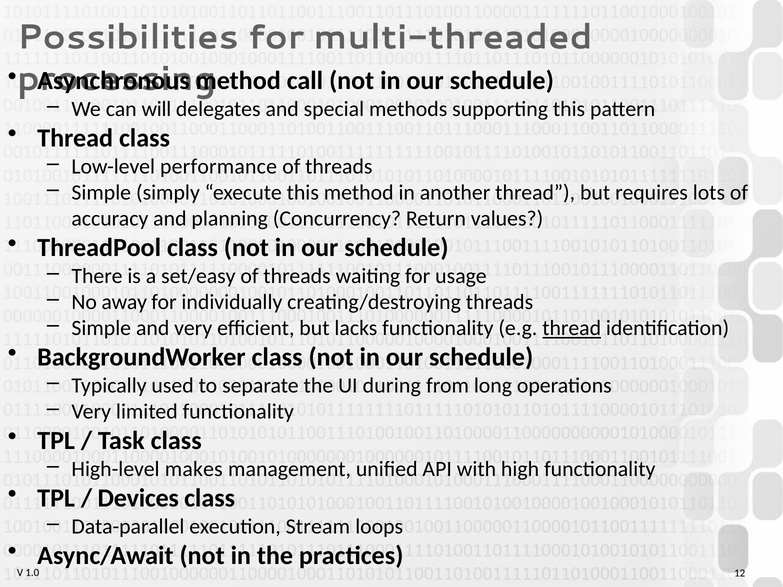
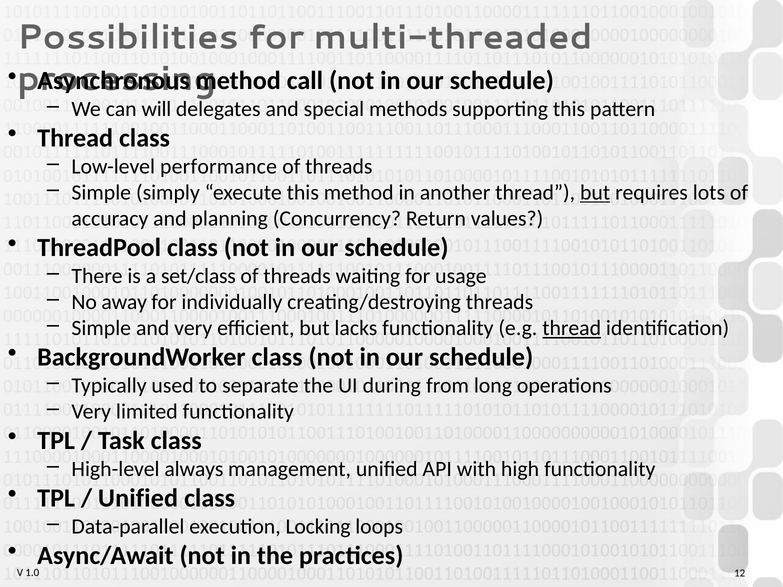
but at (595, 193) underline: none -> present
set/easy: set/easy -> set/class
makes: makes -> always
Devices at (138, 498): Devices -> Unified
Stream: Stream -> Locking
